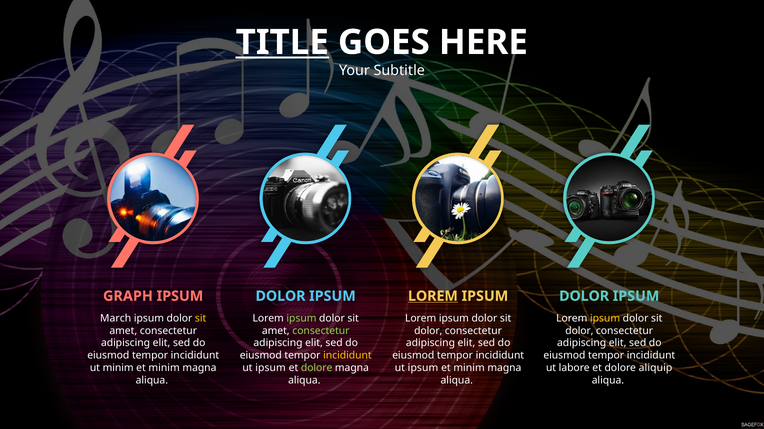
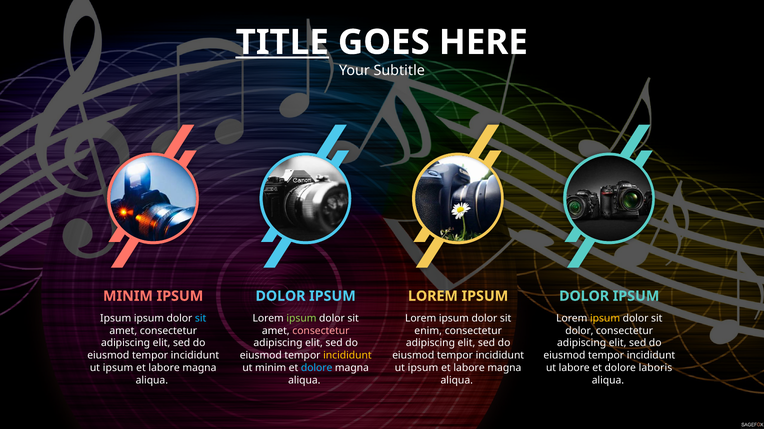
GRAPH at (128, 297): GRAPH -> MINIM
LOREM at (433, 297) underline: present -> none
March at (116, 319): March -> Ipsum
sit at (201, 319) colour: yellow -> light blue
consectetur at (321, 331) colour: light green -> pink
dolor at (428, 331): dolor -> enim
minim at (118, 368): minim -> ipsum
minim at (164, 368): minim -> labore
ipsum at (271, 368): ipsum -> minim
dolore at (317, 368) colour: light green -> light blue
minim at (469, 368): minim -> labore
aliquip: aliquip -> laboris
